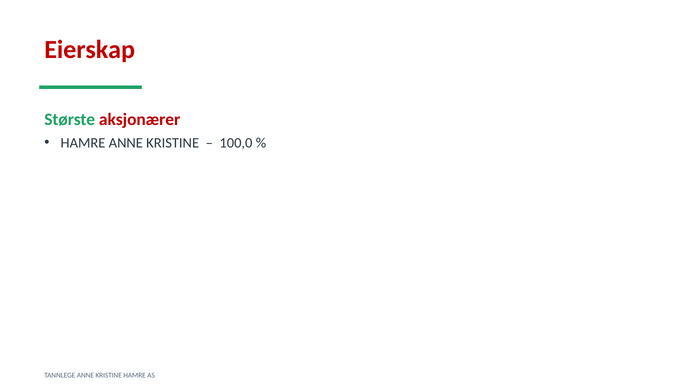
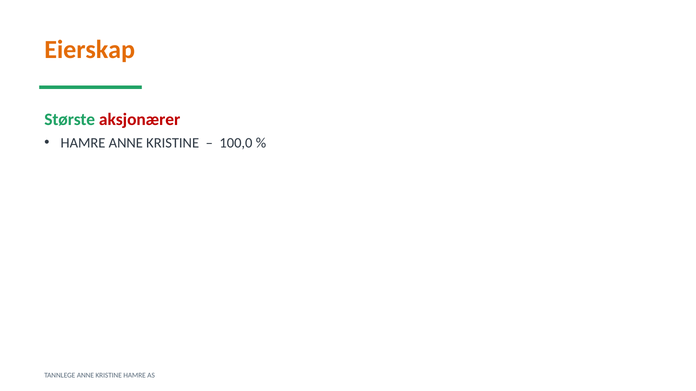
Eierskap colour: red -> orange
